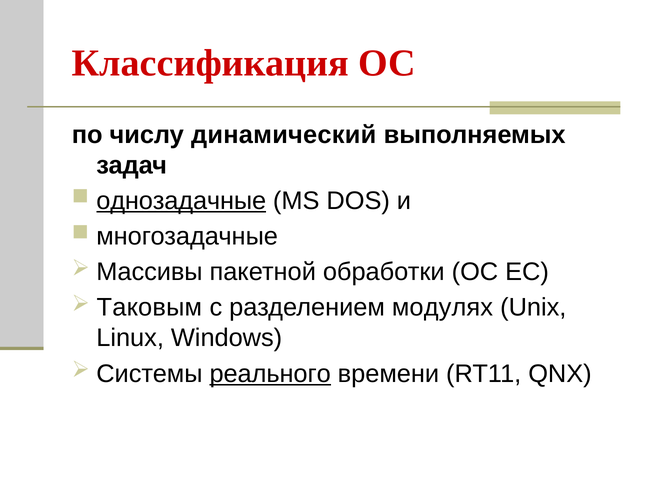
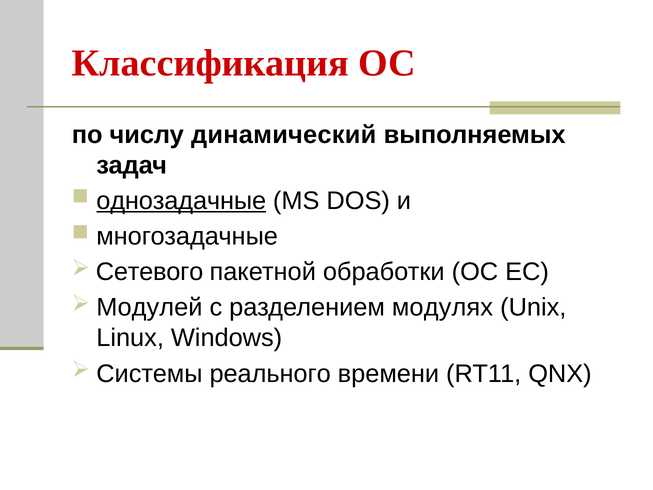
Массивы: Массивы -> Сетевого
Таковым: Таковым -> Модулей
реального underline: present -> none
